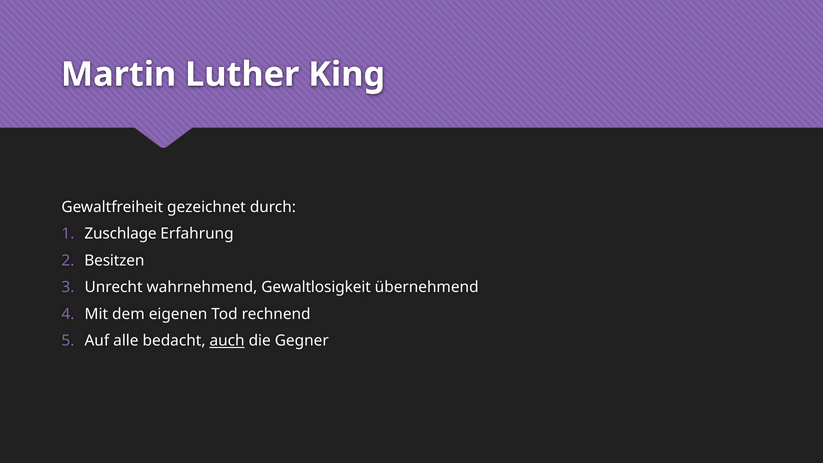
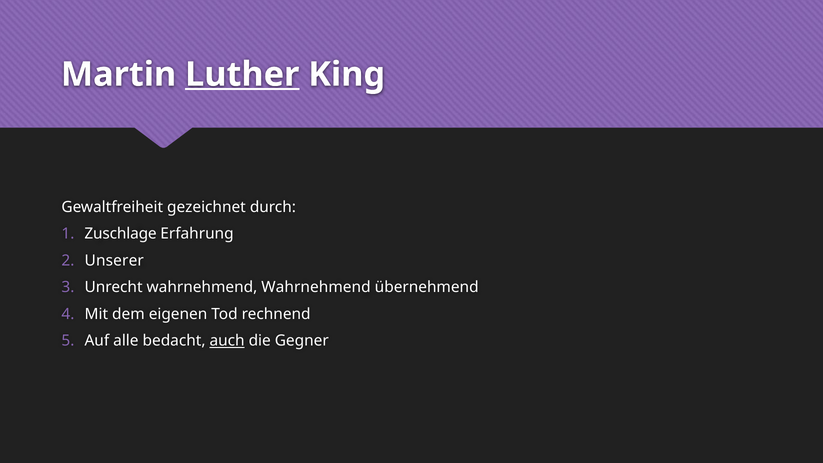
Luther underline: none -> present
Besitzen: Besitzen -> Unserer
wahrnehmend Gewaltlosigkeit: Gewaltlosigkeit -> Wahrnehmend
